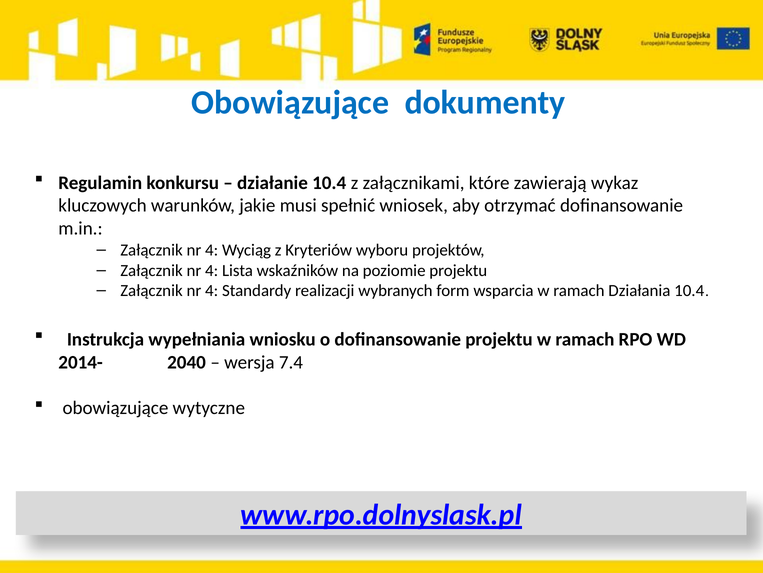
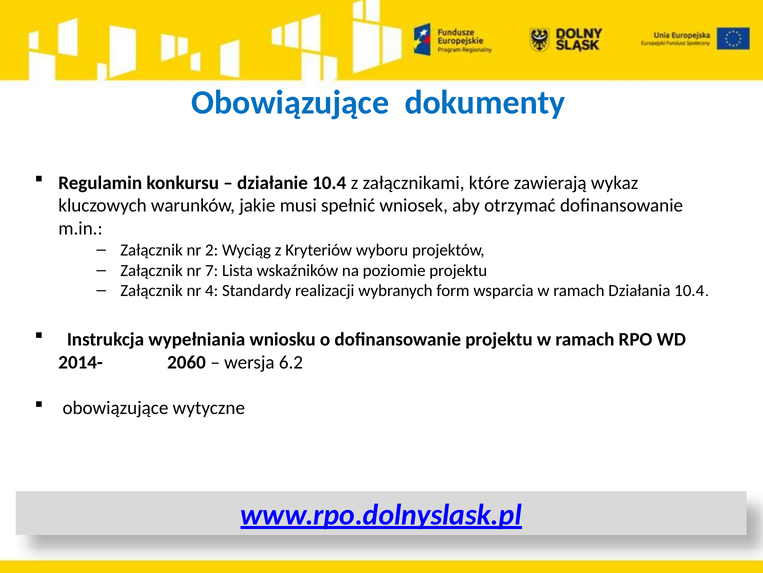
4 at (212, 250): 4 -> 2
4 at (212, 270): 4 -> 7
2040: 2040 -> 2060
7.4: 7.4 -> 6.2
